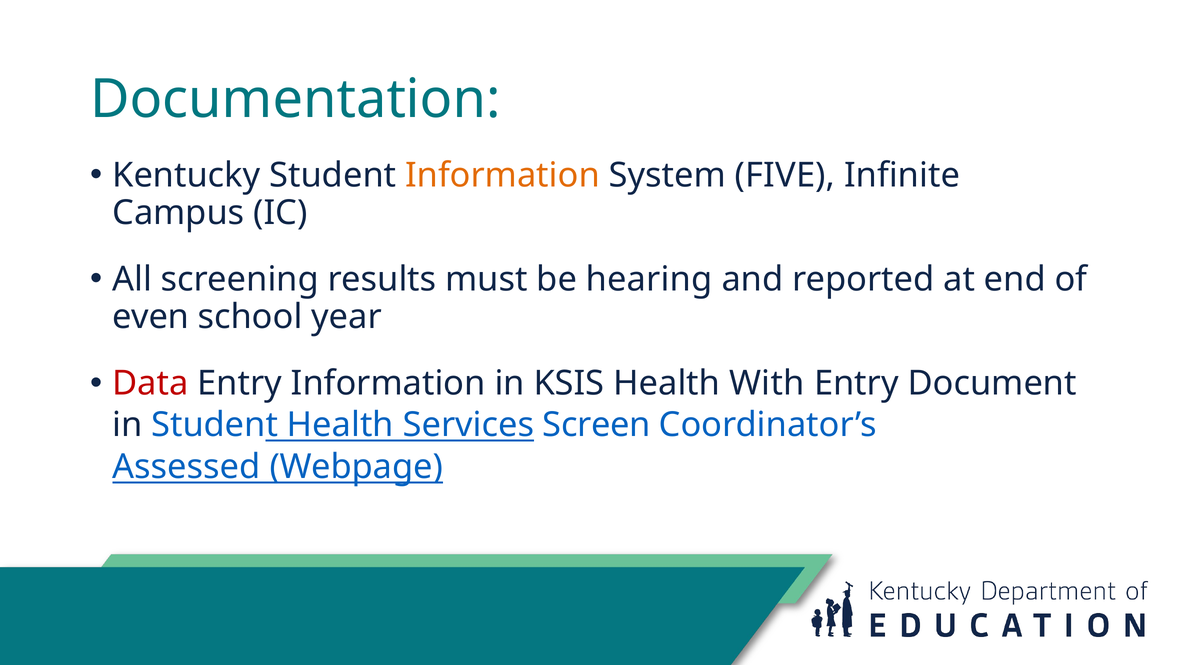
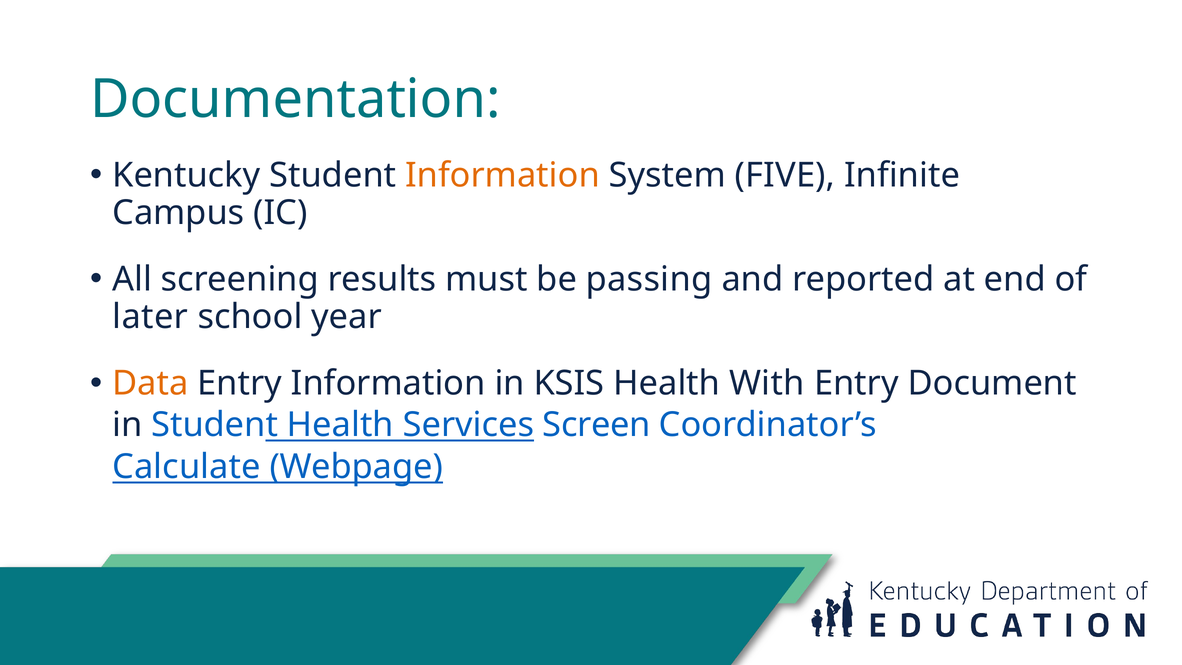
hearing: hearing -> passing
even: even -> later
Data colour: red -> orange
Assessed: Assessed -> Calculate
